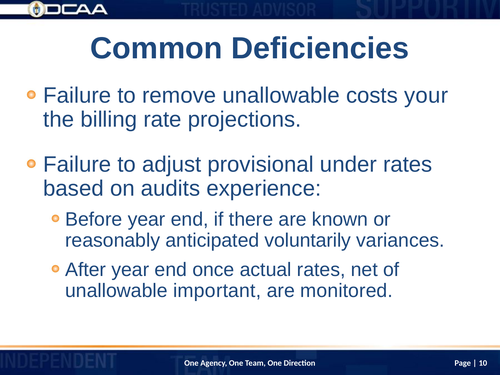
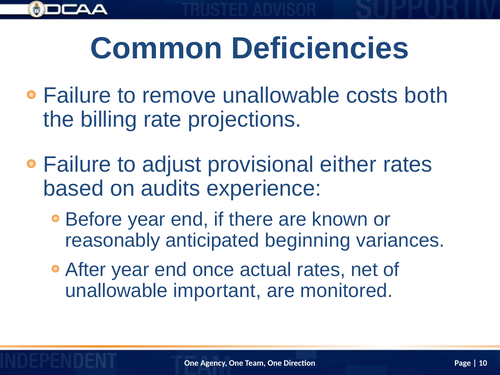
your: your -> both
under: under -> either
voluntarily: voluntarily -> beginning
